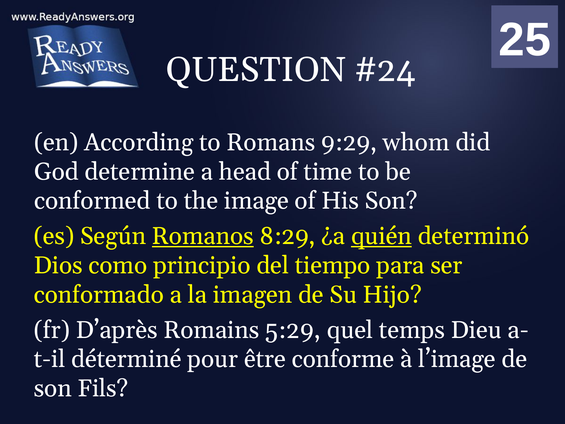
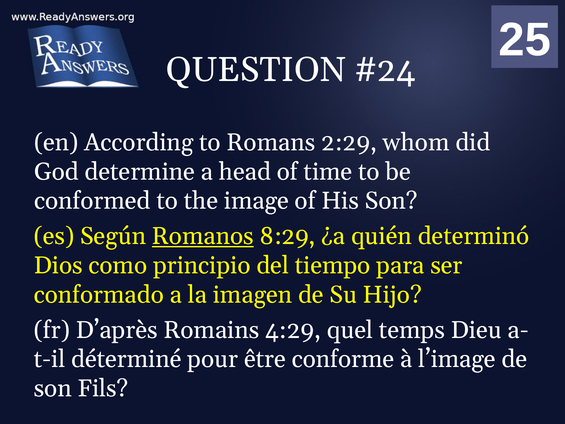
9:29: 9:29 -> 2:29
quién underline: present -> none
5:29: 5:29 -> 4:29
